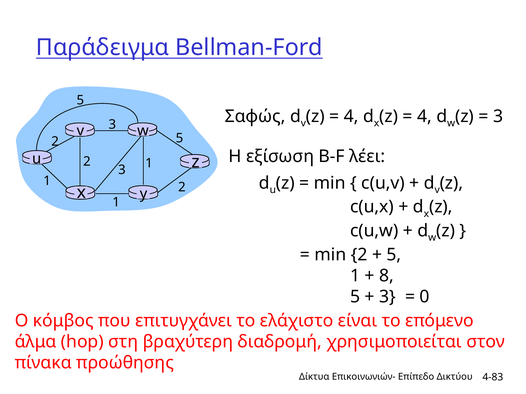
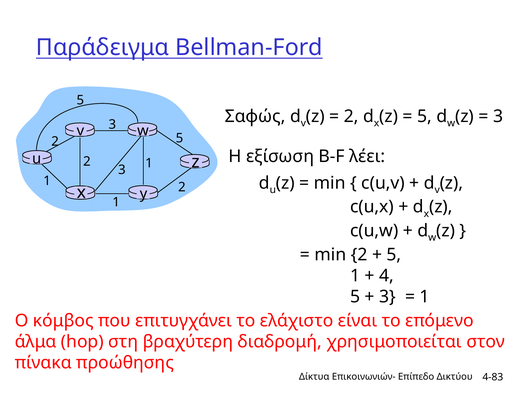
4 at (351, 116): 4 -> 2
4 at (424, 116): 4 -> 5
8: 8 -> 4
0 at (425, 297): 0 -> 1
